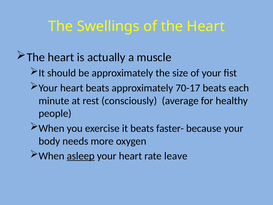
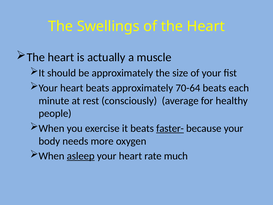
70-17: 70-17 -> 70-64
faster- underline: none -> present
leave: leave -> much
